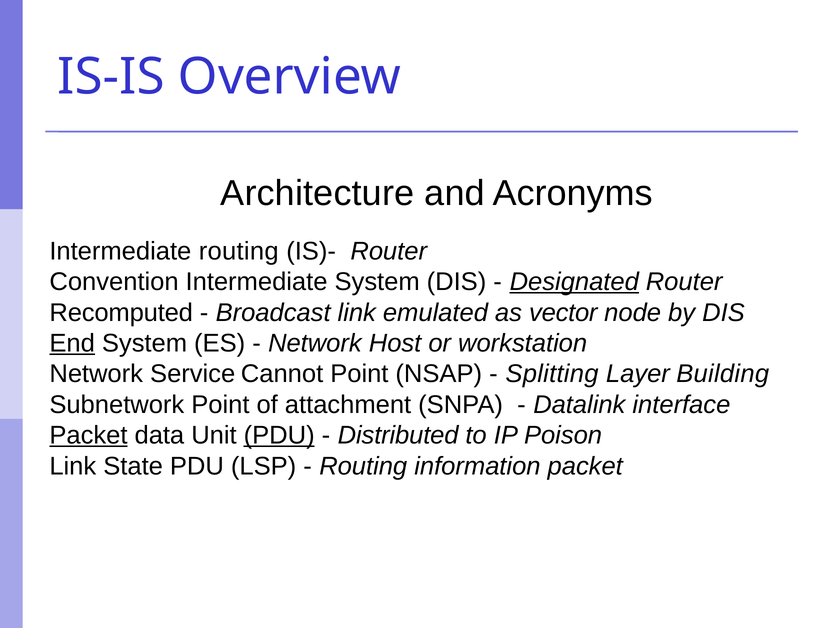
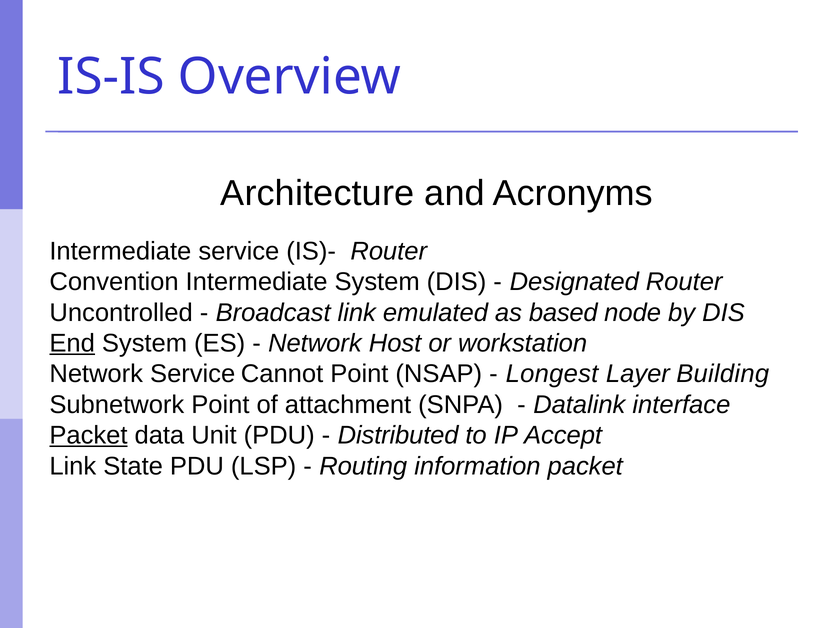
Intermediate routing: routing -> service
Designated underline: present -> none
Recomputed: Recomputed -> Uncontrolled
vector: vector -> based
Splitting: Splitting -> Longest
PDU at (279, 436) underline: present -> none
Poison: Poison -> Accept
